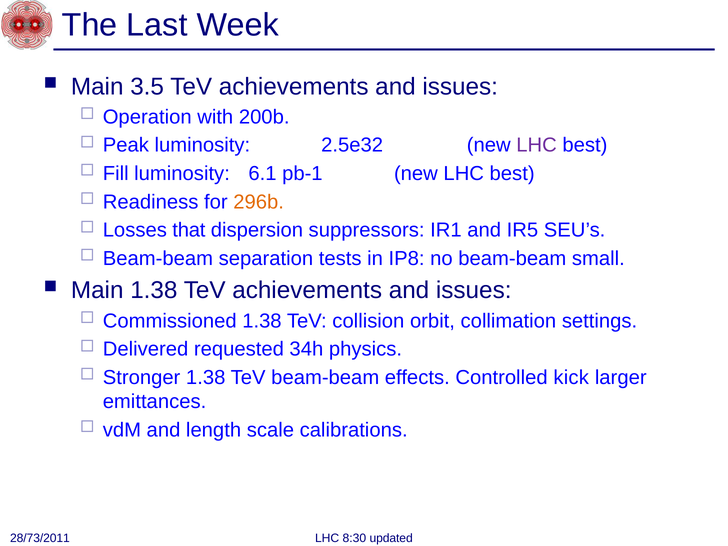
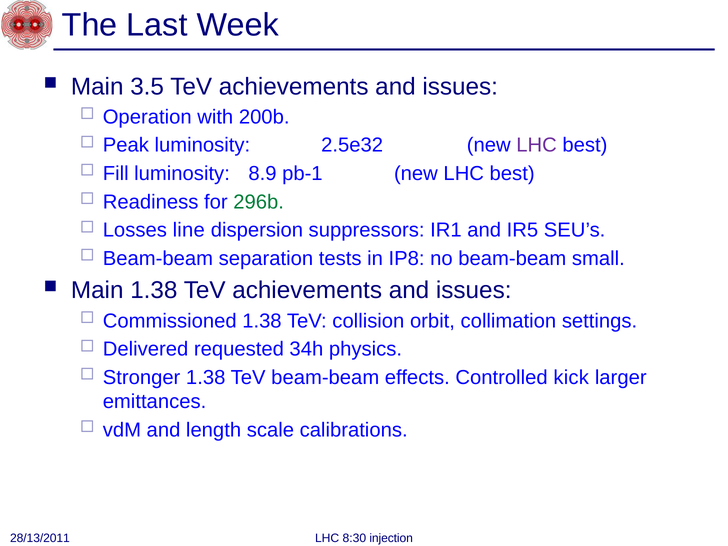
6.1: 6.1 -> 8.9
296b colour: orange -> green
that: that -> line
28/73/2011: 28/73/2011 -> 28/13/2011
updated: updated -> injection
